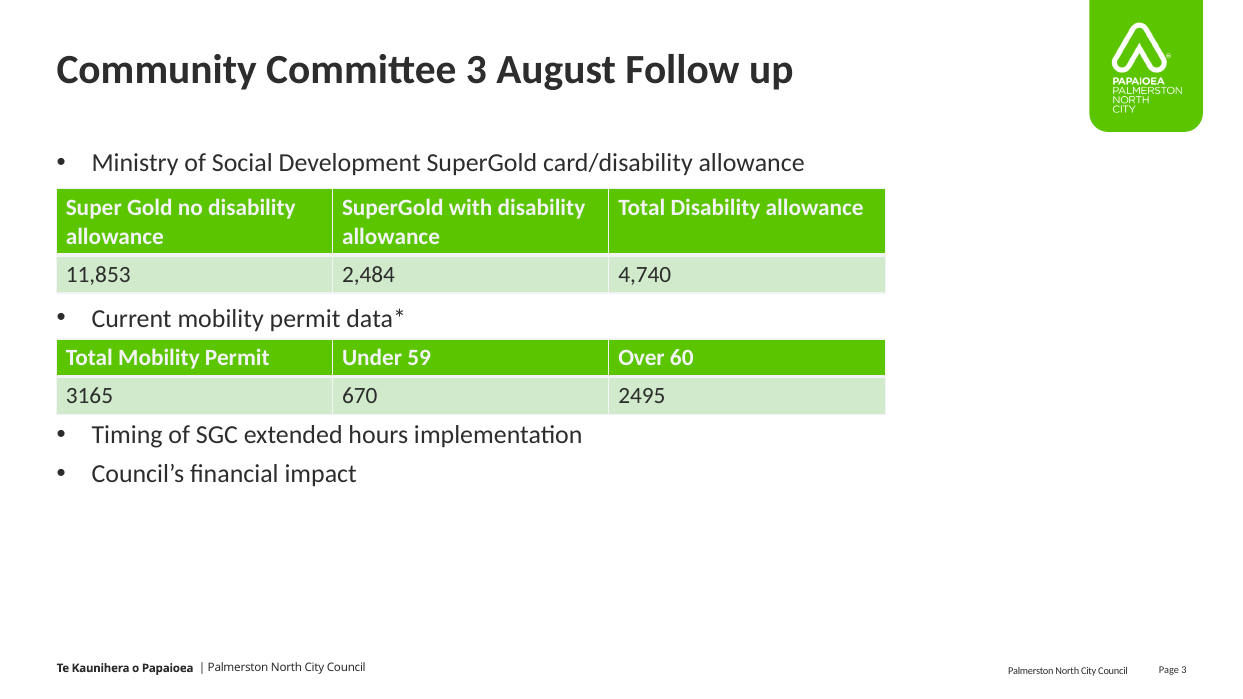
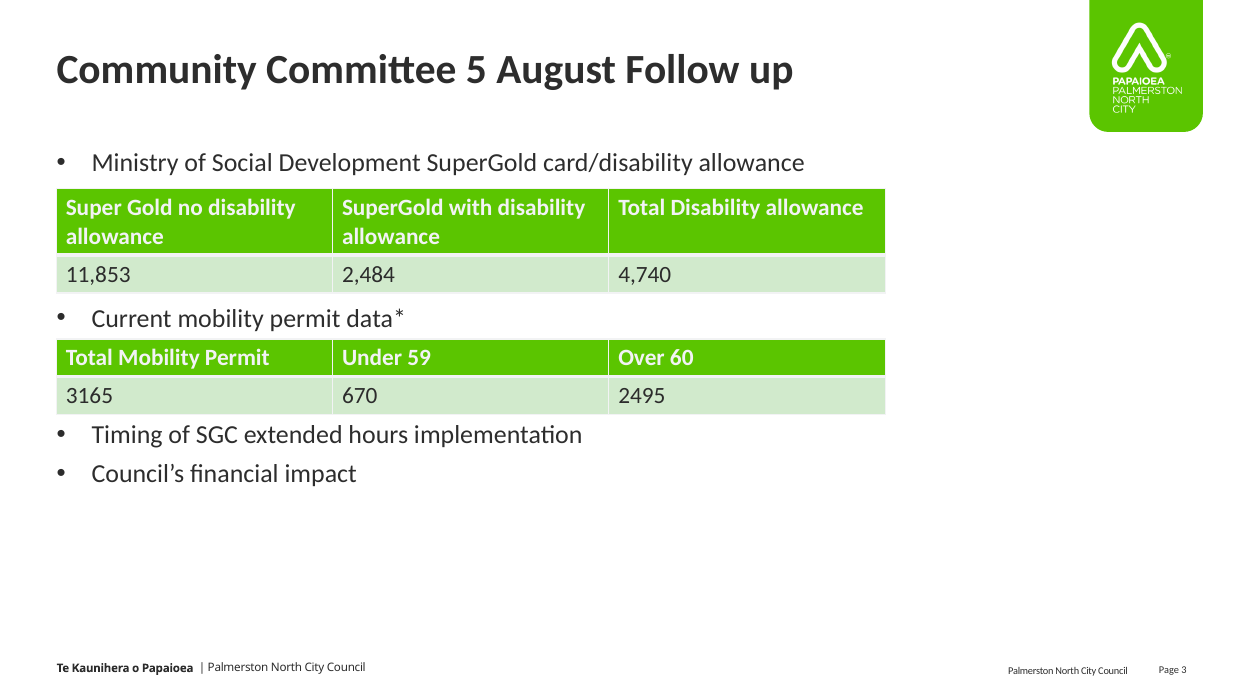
Committee 3: 3 -> 5
